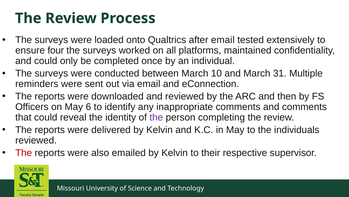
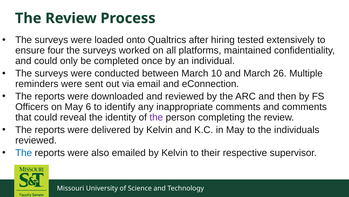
after email: email -> hiring
31: 31 -> 26
The at (24, 152) colour: red -> blue
